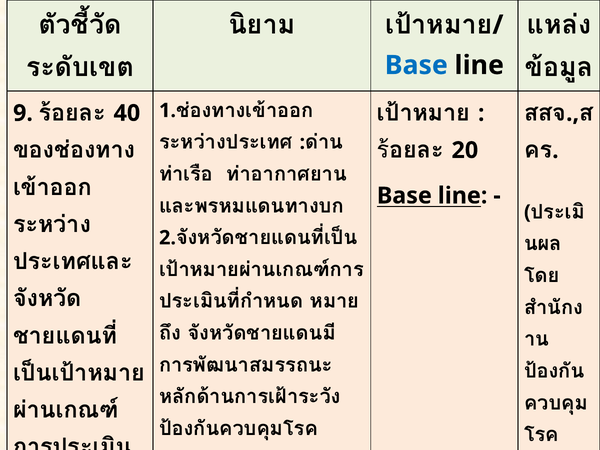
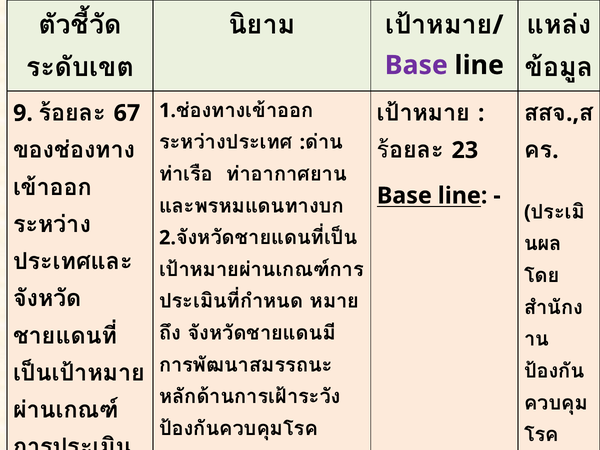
Base at (416, 65) colour: blue -> purple
40: 40 -> 67
20: 20 -> 23
